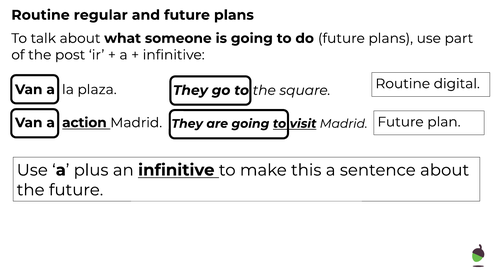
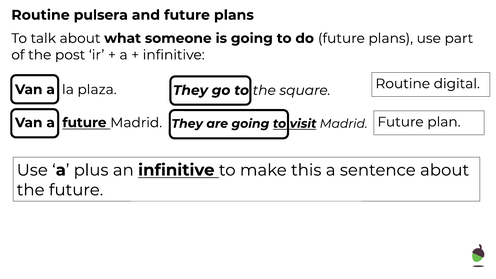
regular: regular -> pulsera
a action: action -> future
